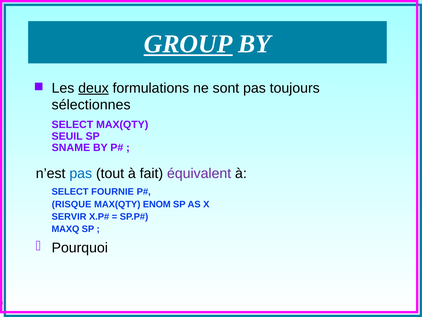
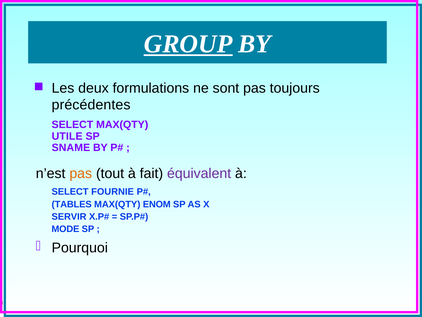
deux underline: present -> none
sélectionnes: sélectionnes -> précédentes
SEUIL: SEUIL -> UTILE
pas at (81, 173) colour: blue -> orange
RISQUE: RISQUE -> TABLES
MAXQ: MAXQ -> MODE
